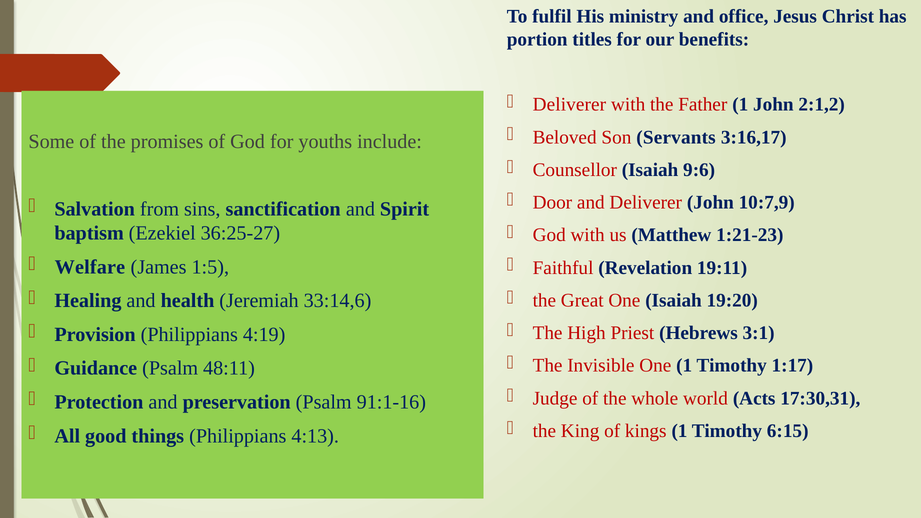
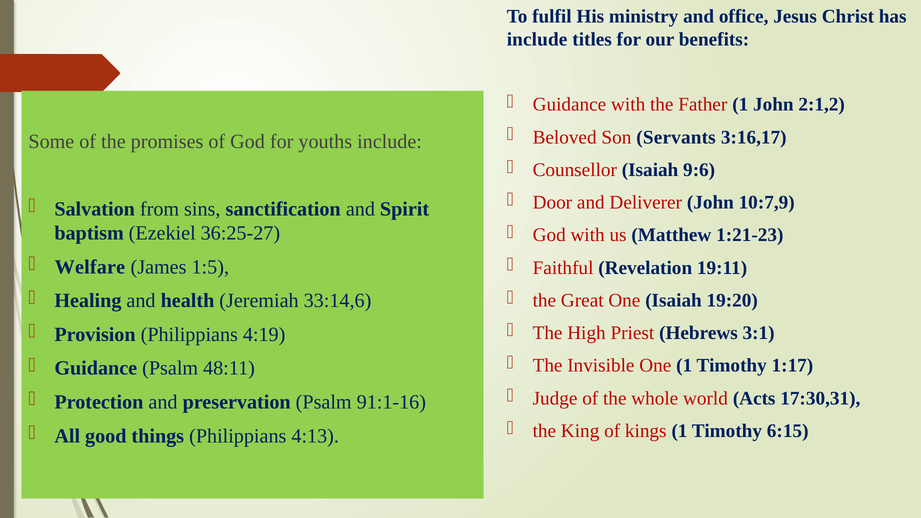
portion at (537, 39): portion -> include
Deliverer at (569, 105): Deliverer -> Guidance
